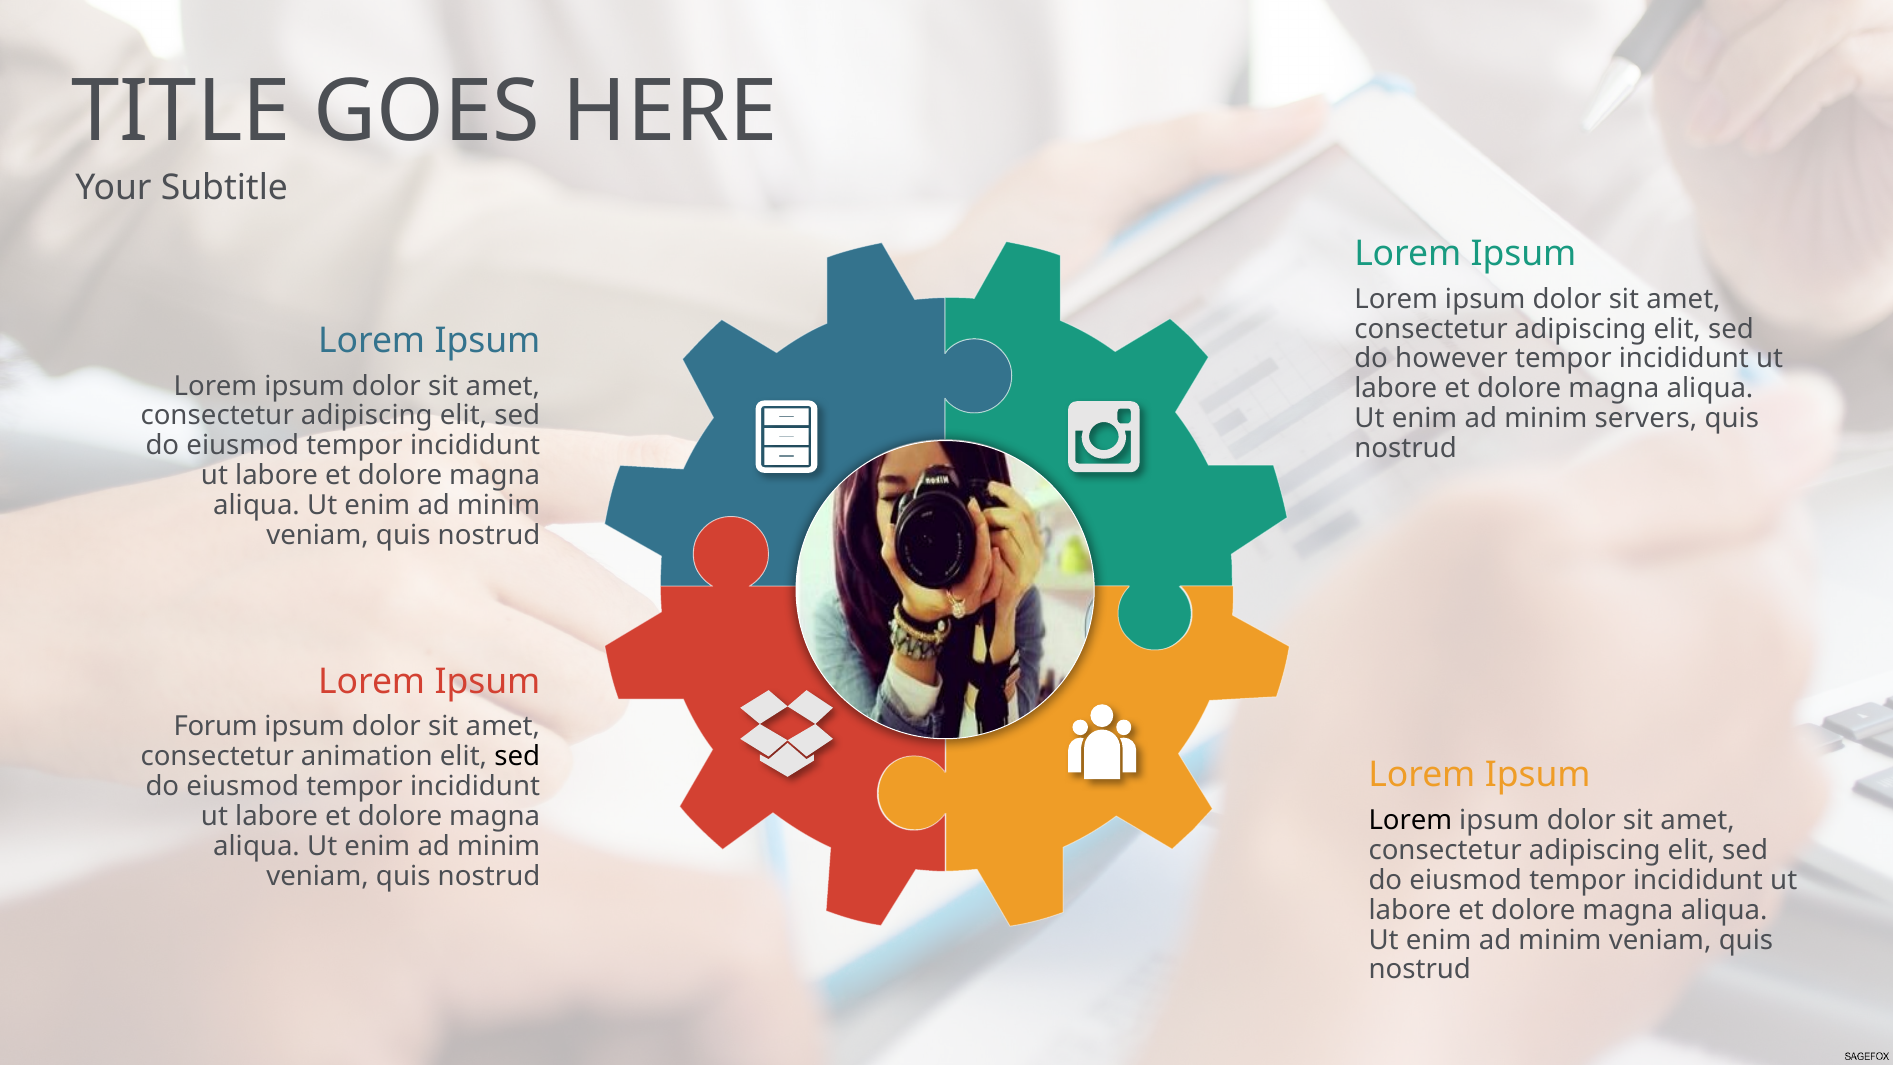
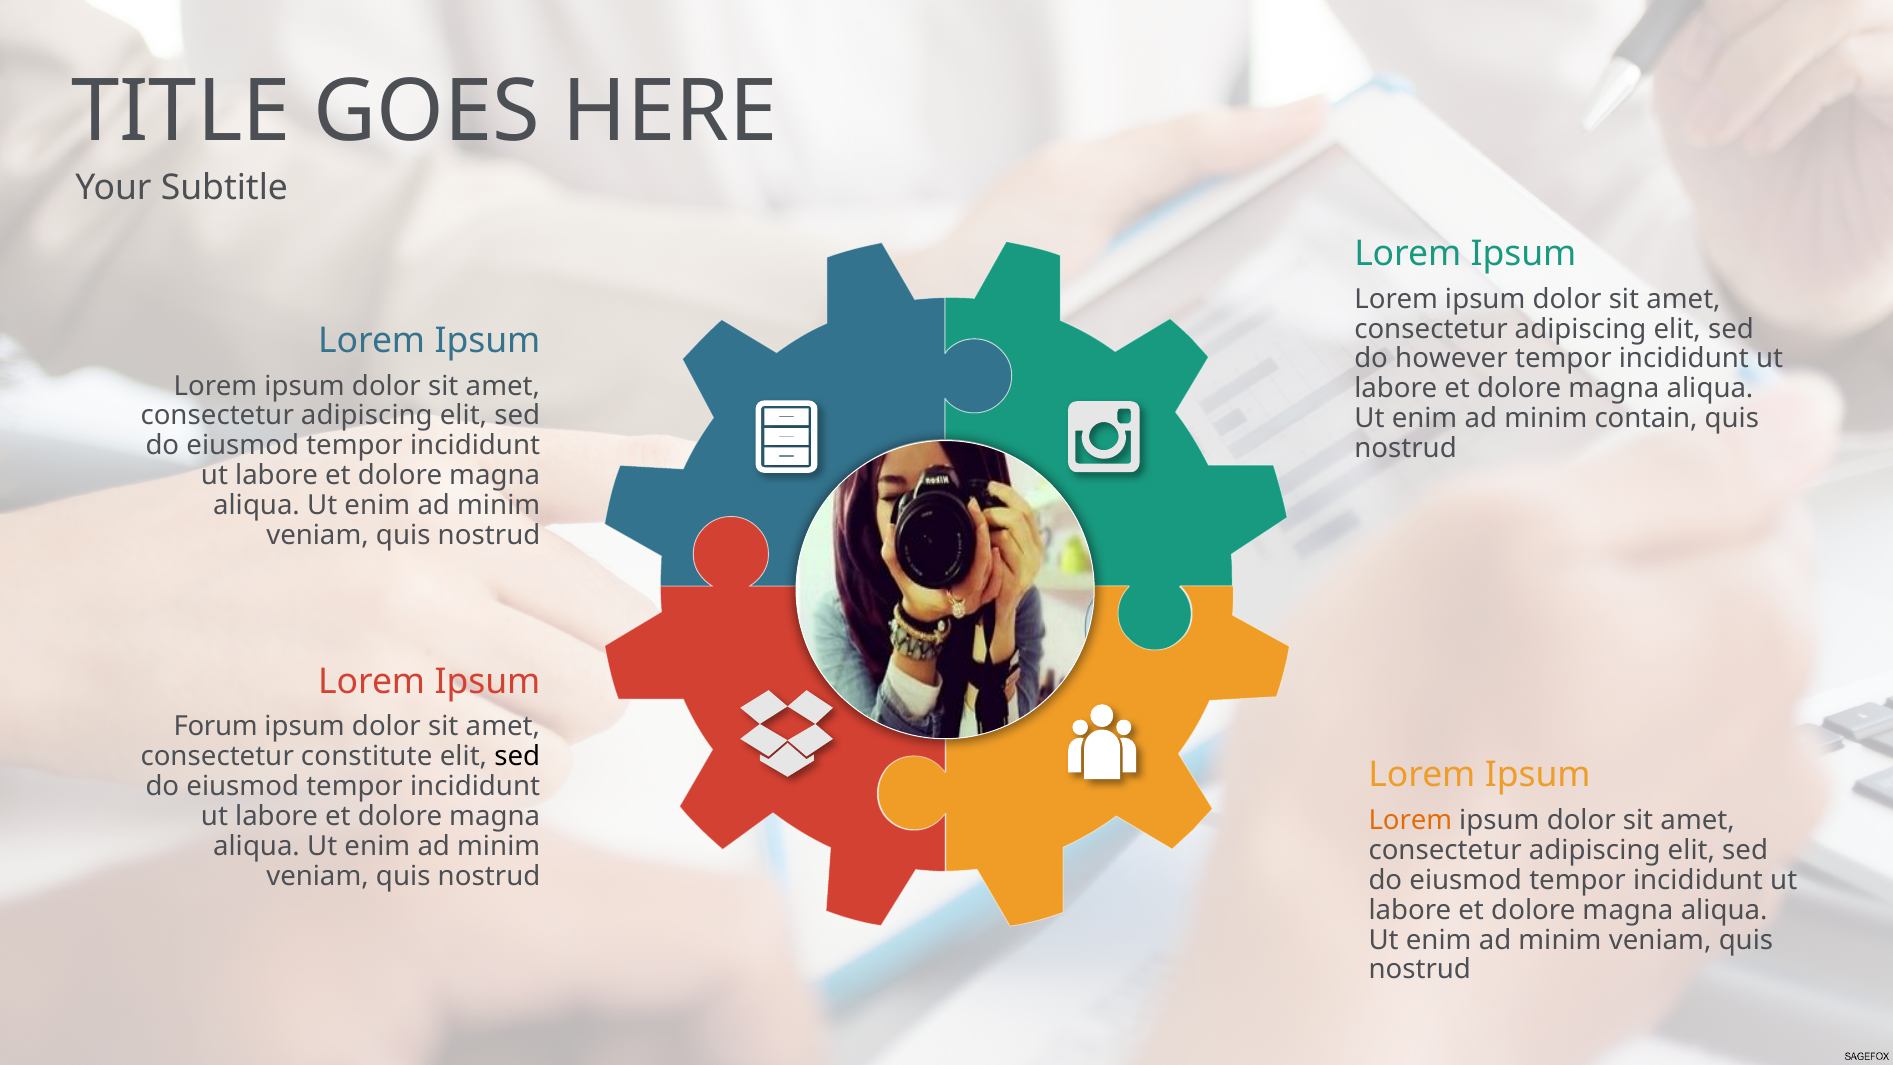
servers: servers -> contain
animation: animation -> constitute
Lorem at (1410, 820) colour: black -> orange
